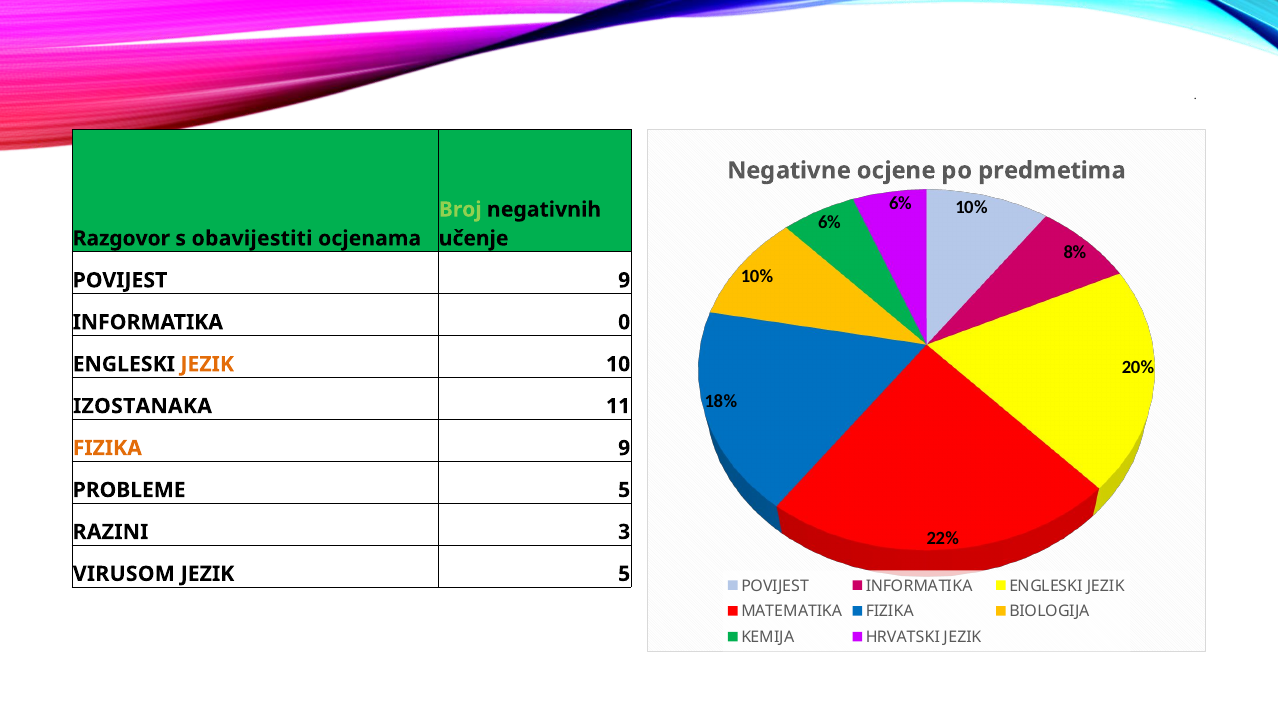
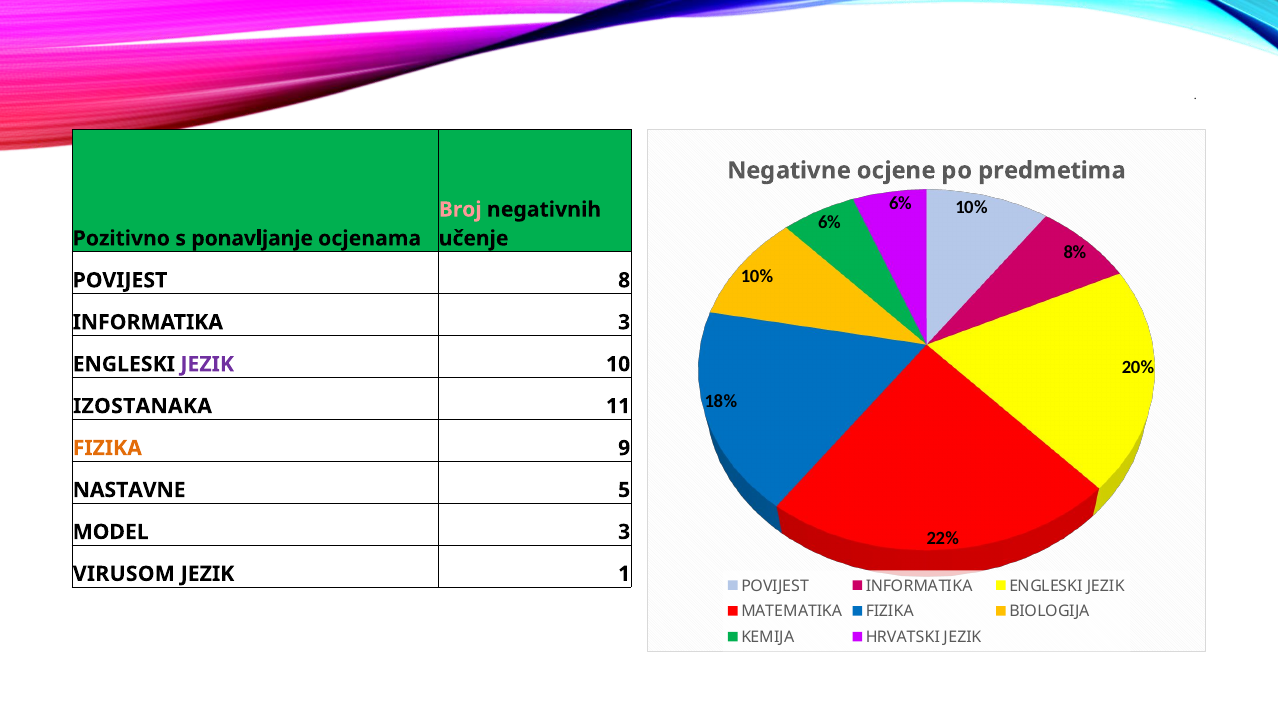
Broj colour: light green -> pink
Razgovor: Razgovor -> Pozitivno
obavijestiti: obavijestiti -> ponavljanje
POVIJEST 9: 9 -> 8
INFORMATIKA 0: 0 -> 3
JEZIK at (207, 364) colour: orange -> purple
PROBLEME: PROBLEME -> NASTAVNE
RAZINI: RAZINI -> MODEL
JEZIK 5: 5 -> 1
